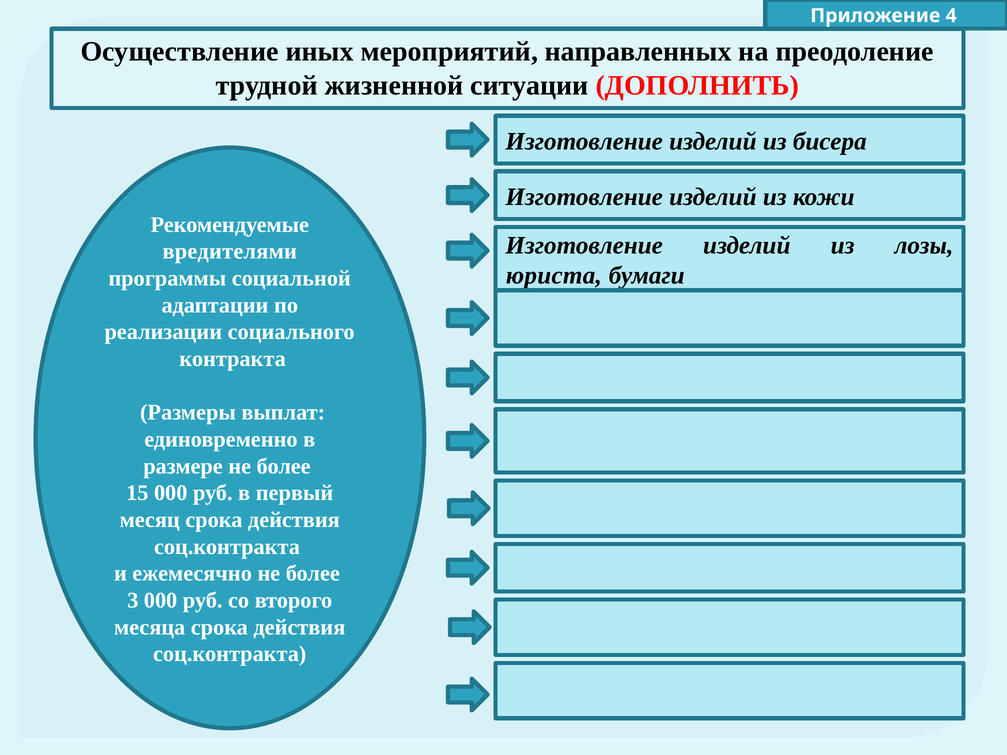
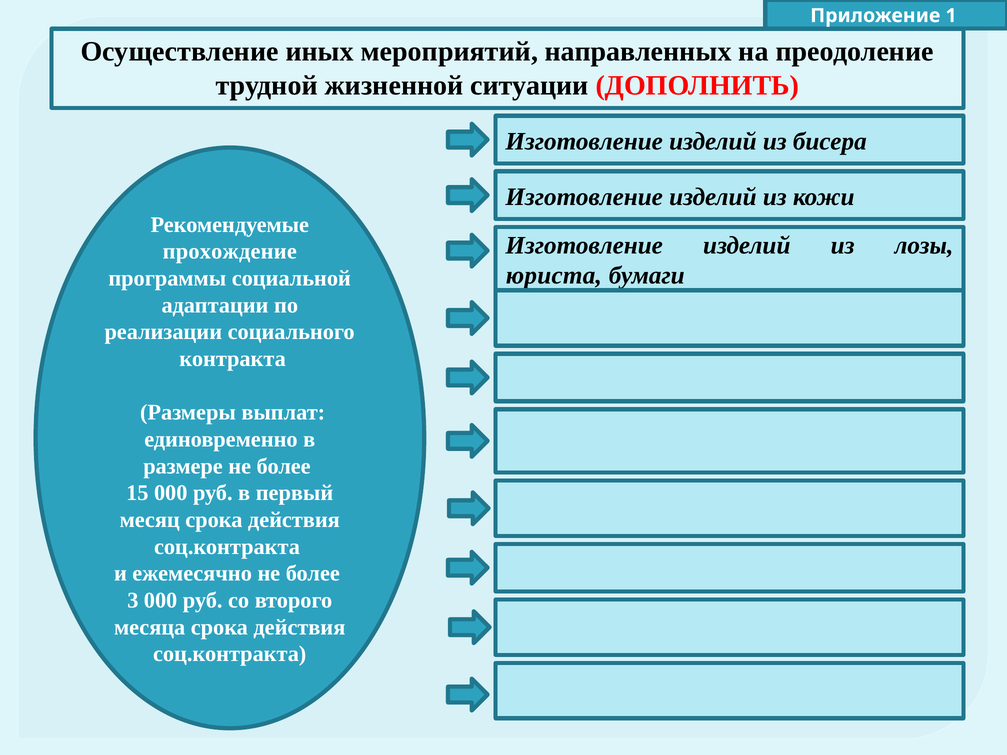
4: 4 -> 1
вредителями: вредителями -> прохождение
